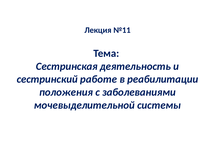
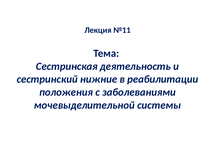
работе: работе -> нижние
